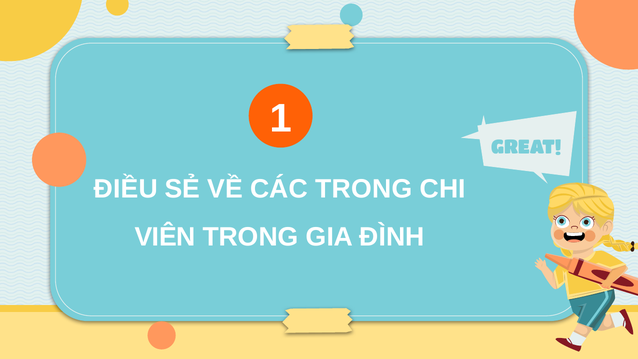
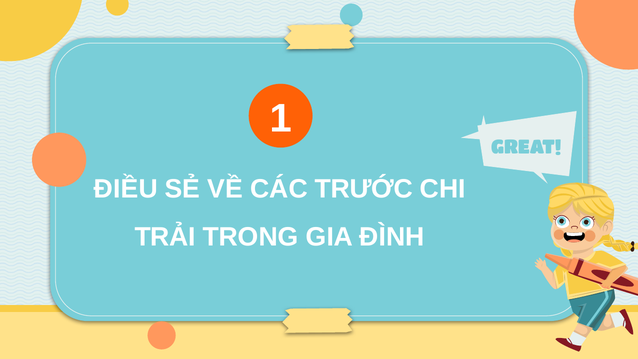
CÁC TRONG: TRONG -> TRƯỚC
VIÊN: VIÊN -> TRẢI
